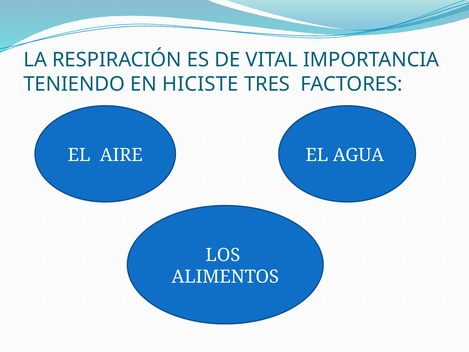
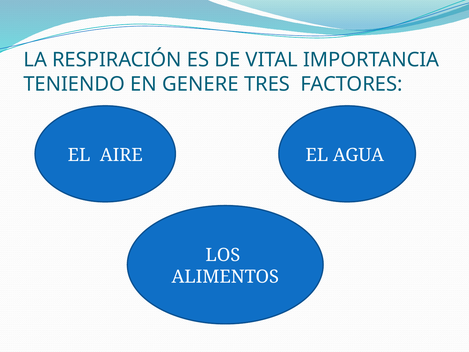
HICISTE: HICISTE -> GENERE
